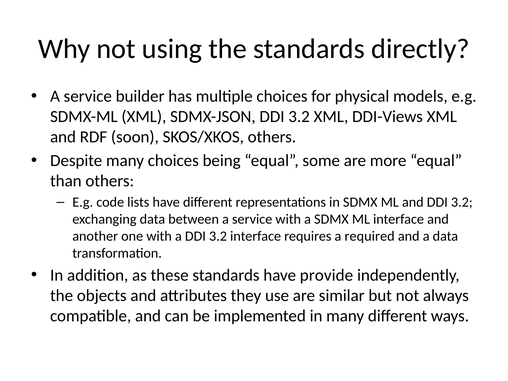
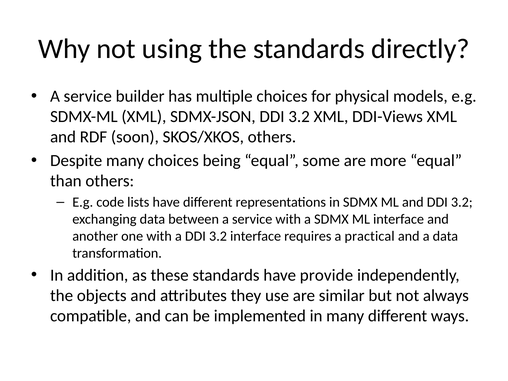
required: required -> practical
